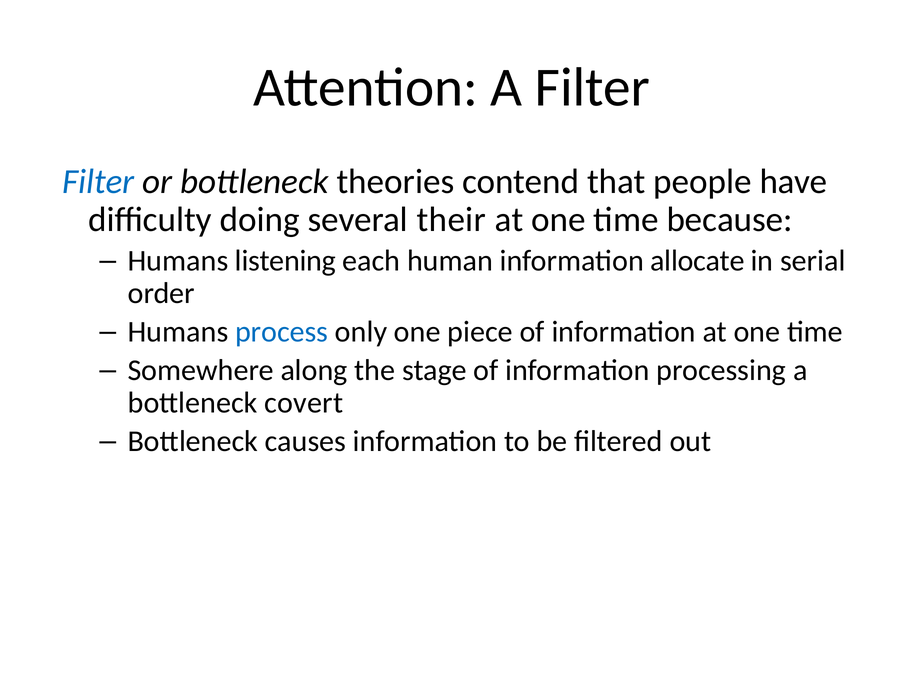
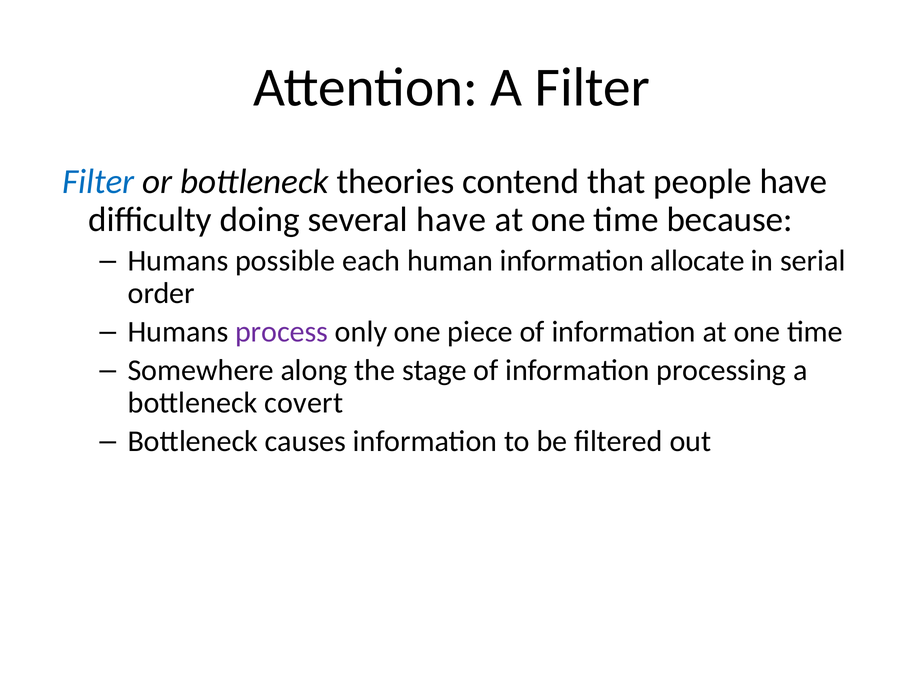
several their: their -> have
listening: listening -> possible
process colour: blue -> purple
